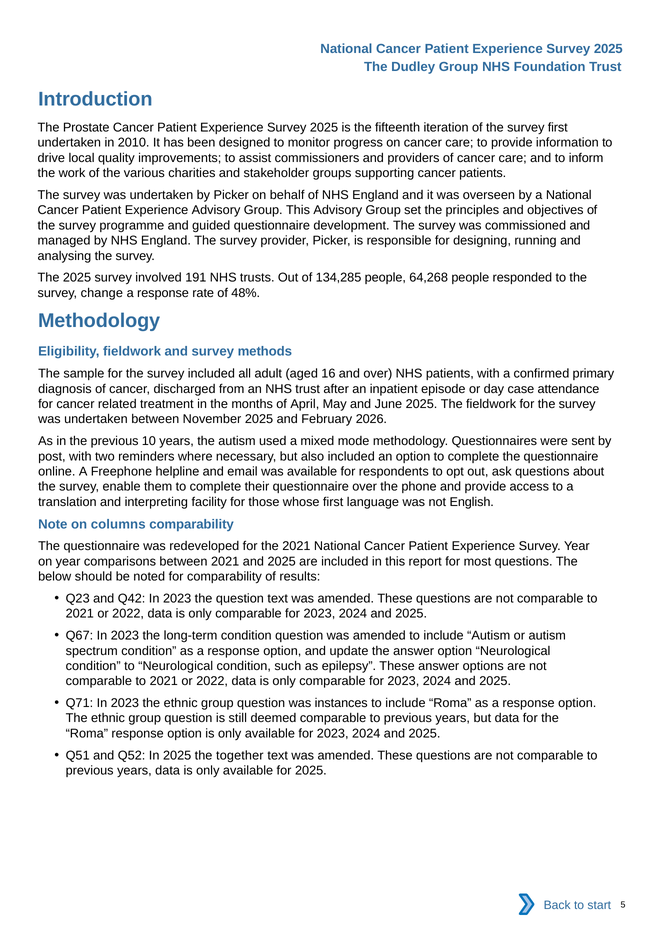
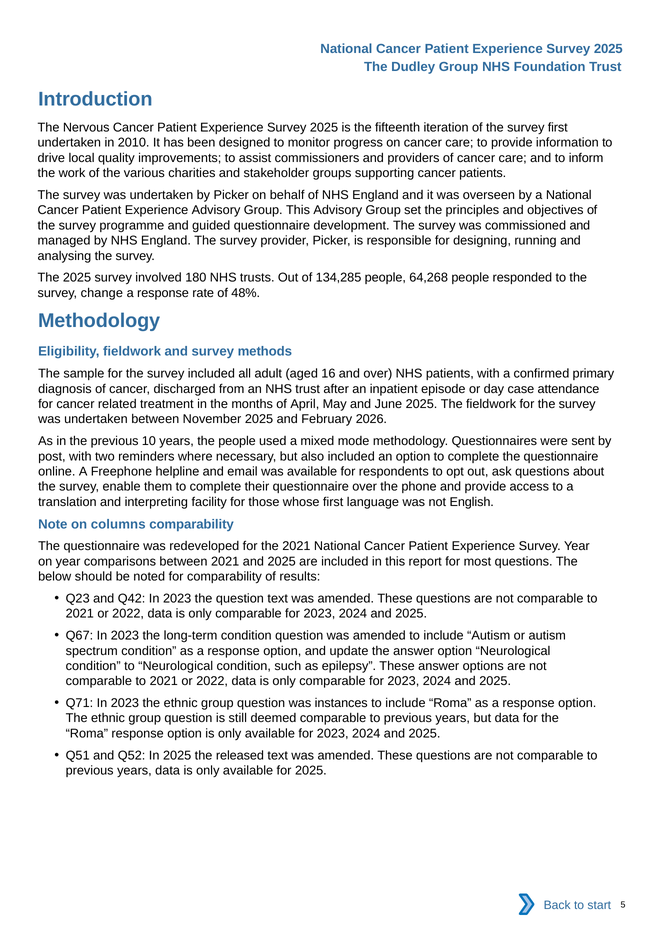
Prostate: Prostate -> Nervous
191: 191 -> 180
the autism: autism -> people
together: together -> released
